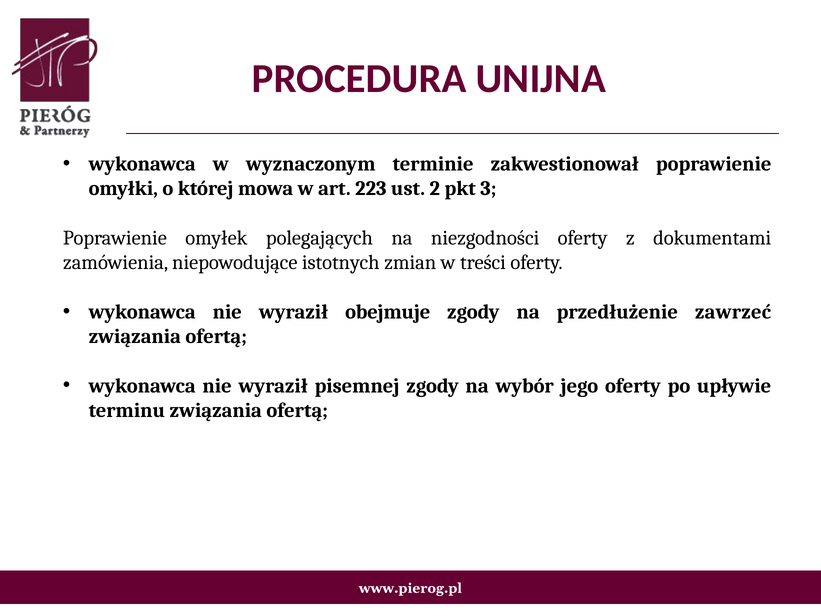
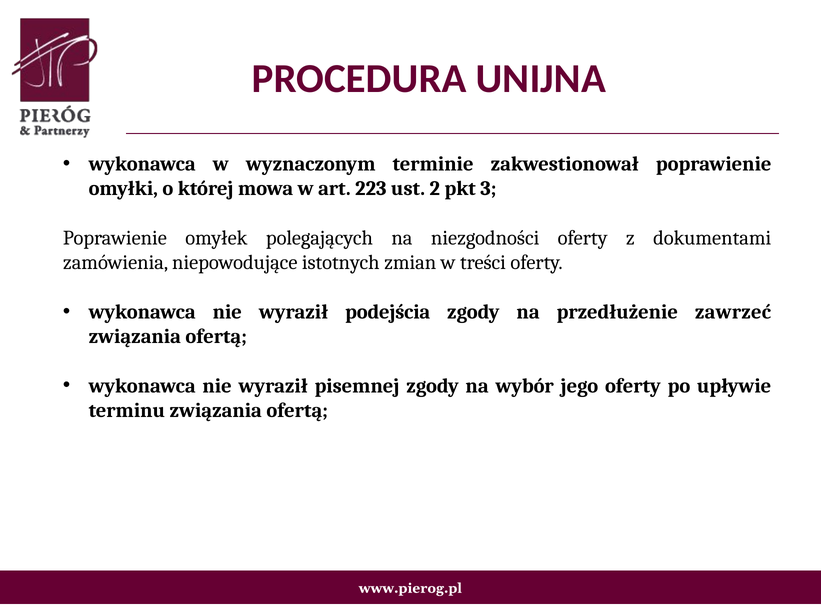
obejmuje: obejmuje -> podejścia
